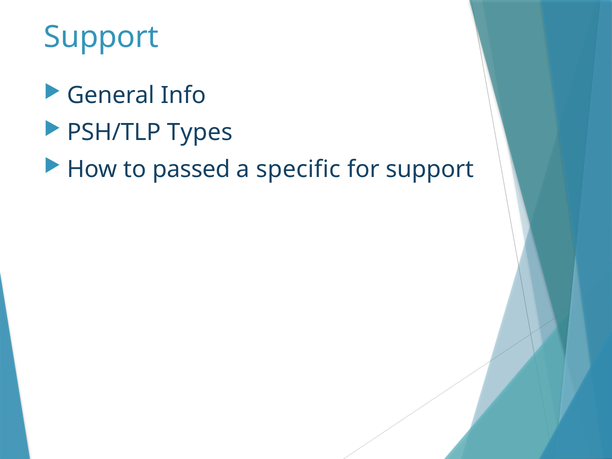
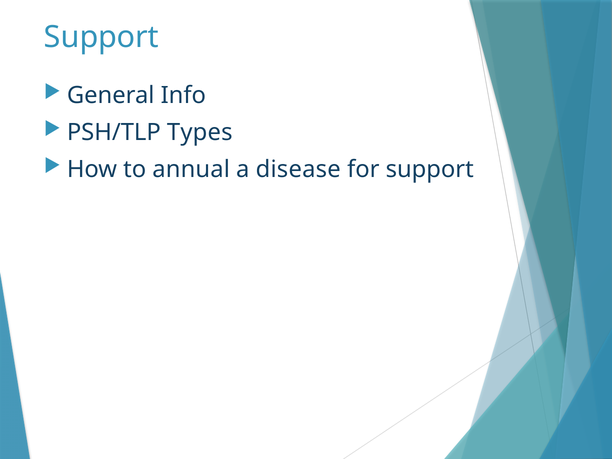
passed: passed -> annual
specific: specific -> disease
